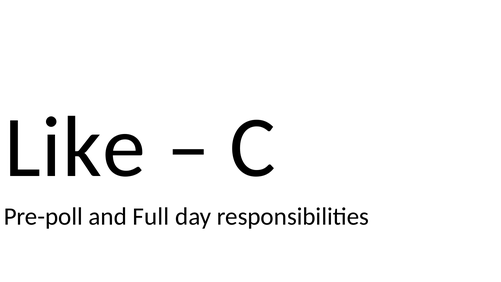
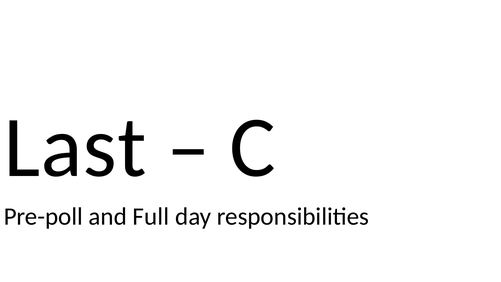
Like: Like -> Last
